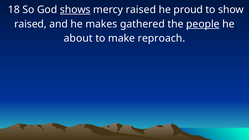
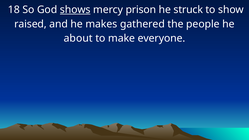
mercy raised: raised -> prison
proud: proud -> struck
people underline: present -> none
reproach: reproach -> everyone
